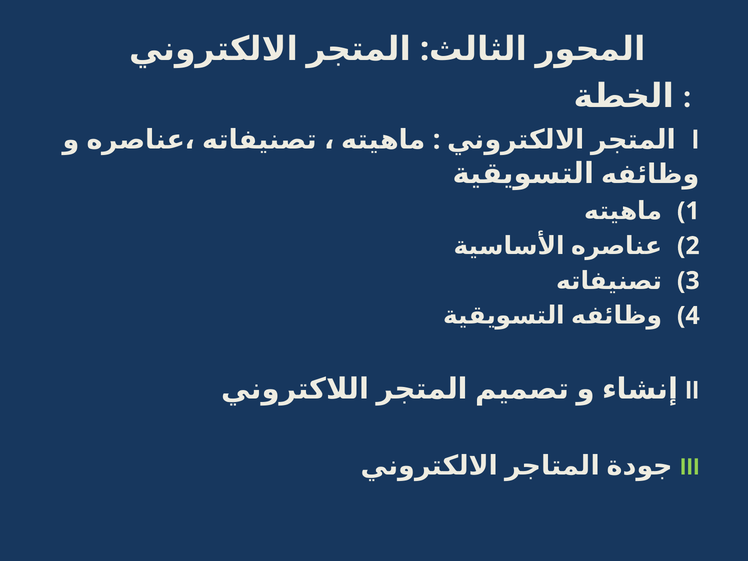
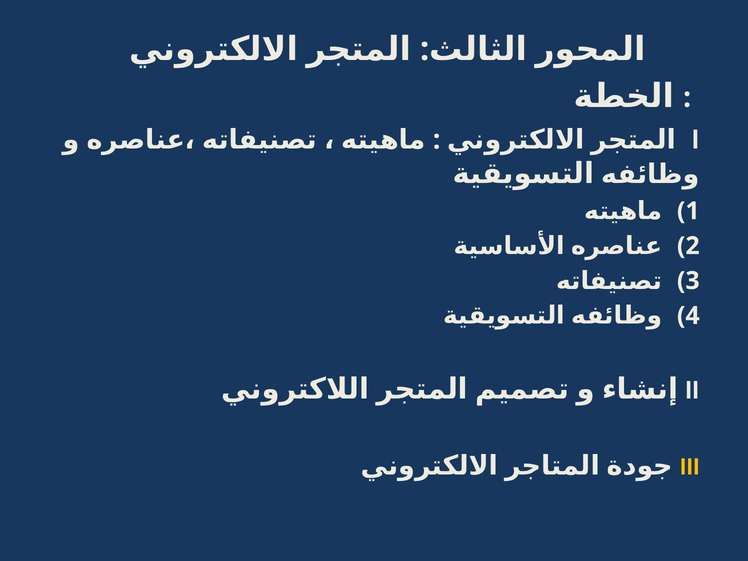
III colour: light green -> yellow
